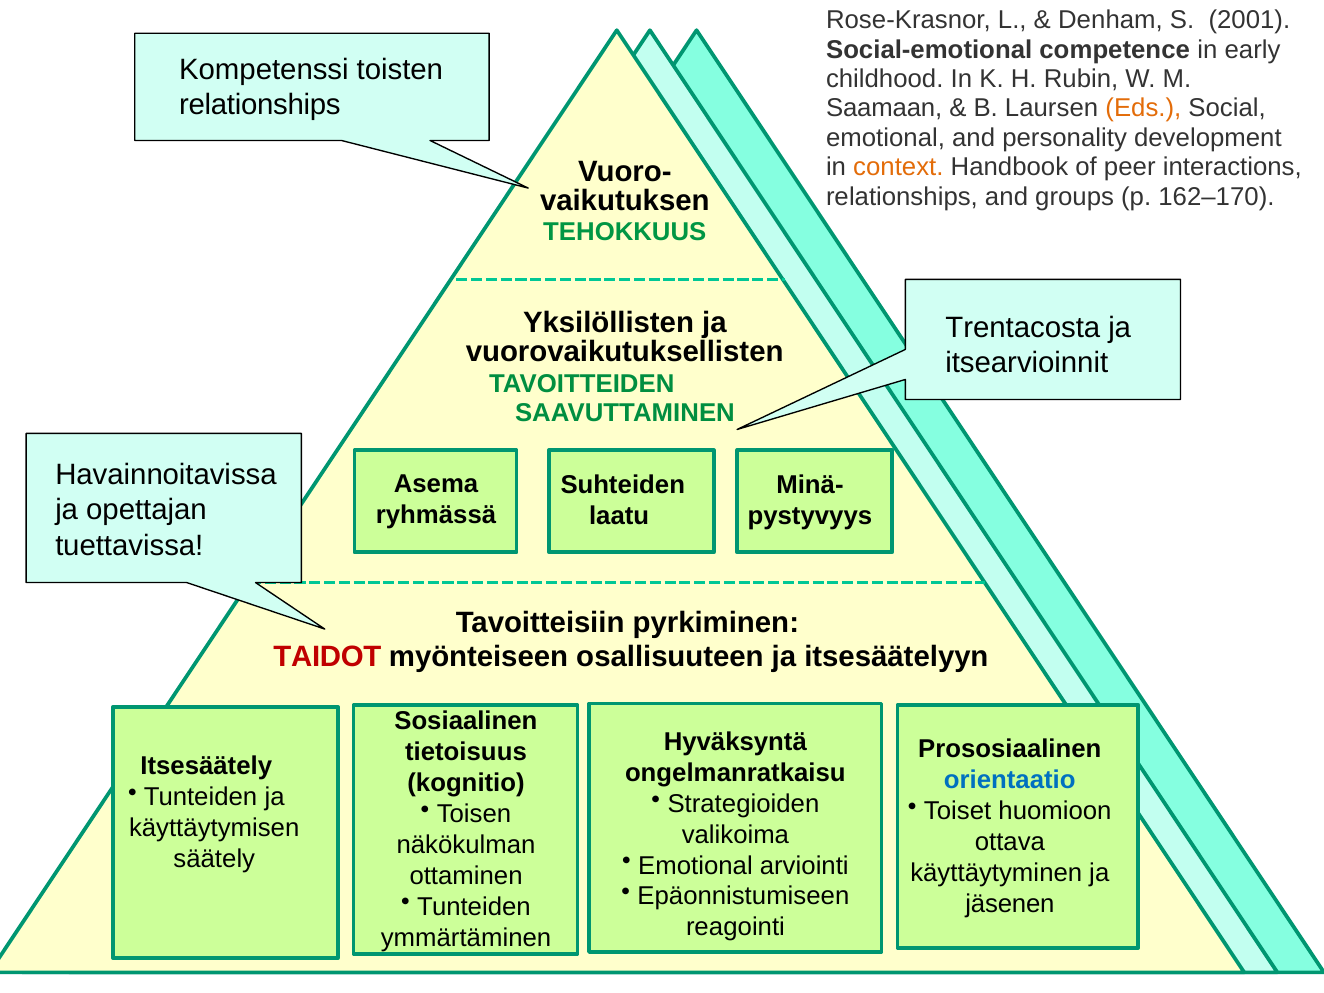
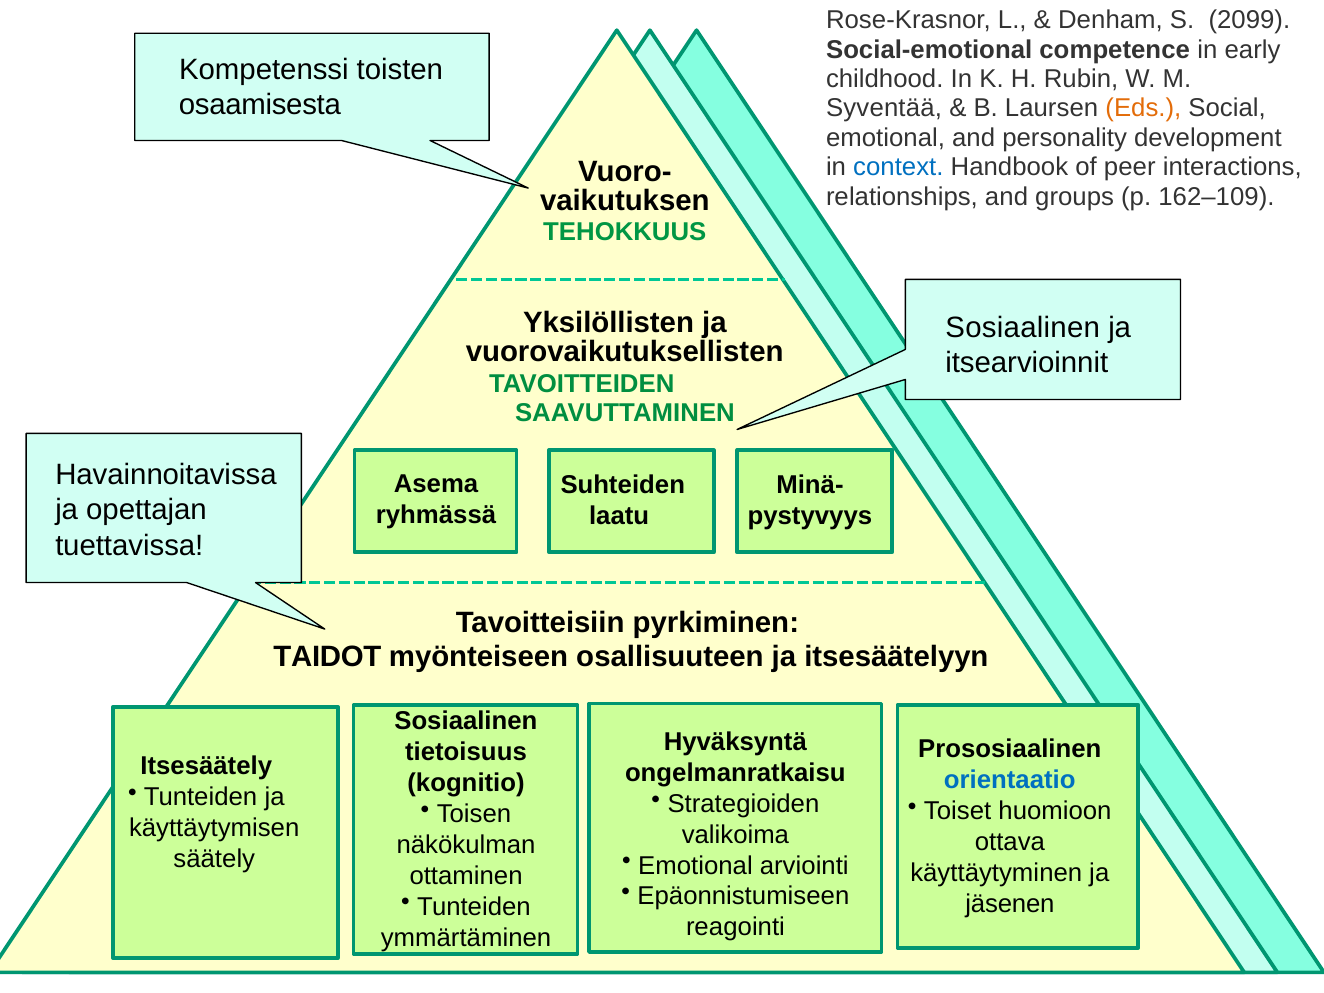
2001: 2001 -> 2099
relationships at (260, 105): relationships -> osaamisesta
Saamaan: Saamaan -> Syventää
context colour: orange -> blue
162–170: 162–170 -> 162–109
Trentacosta at (1023, 327): Trentacosta -> Sosiaalinen
TAIDOT colour: red -> black
